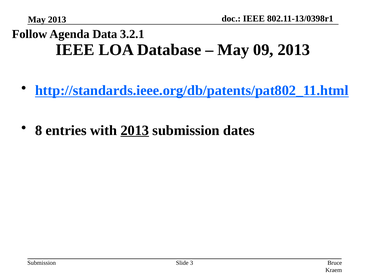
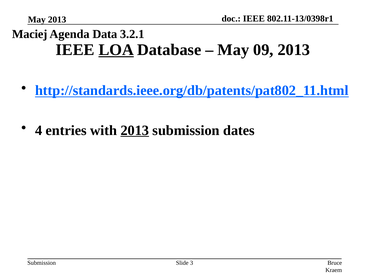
Follow: Follow -> Maciej
LOA underline: none -> present
8: 8 -> 4
